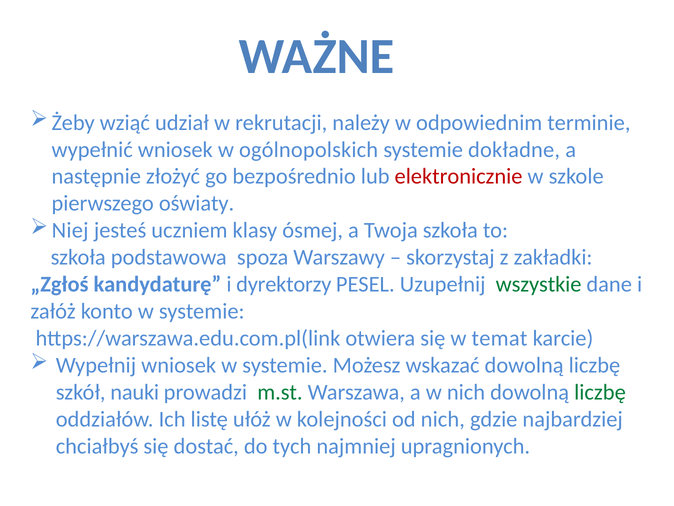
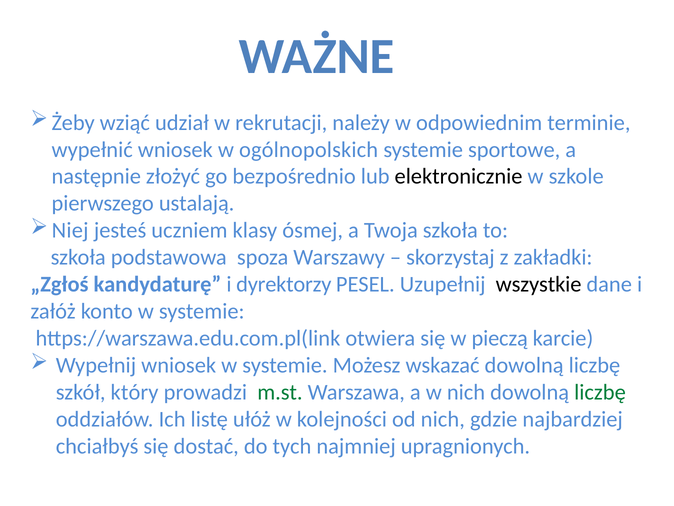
dokładne: dokładne -> sportowe
elektronicznie colour: red -> black
oświaty: oświaty -> ustalają
wszystkie colour: green -> black
temat: temat -> pieczą
nauki: nauki -> który
